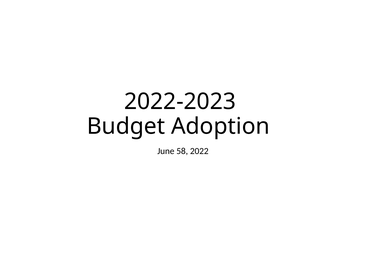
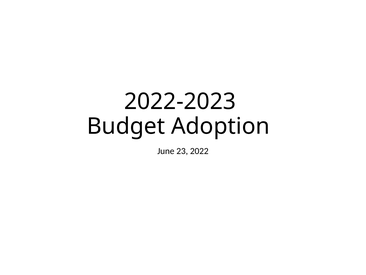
58: 58 -> 23
